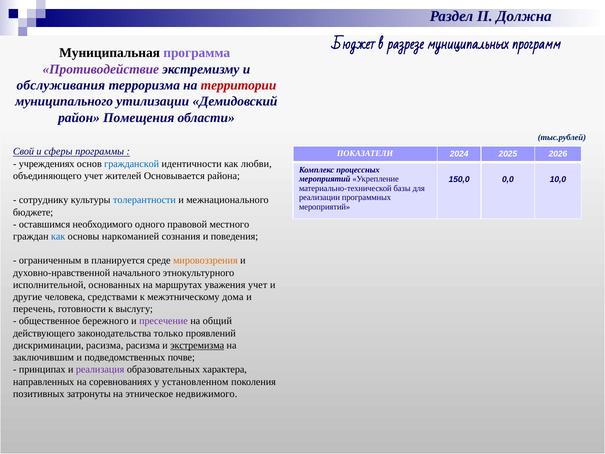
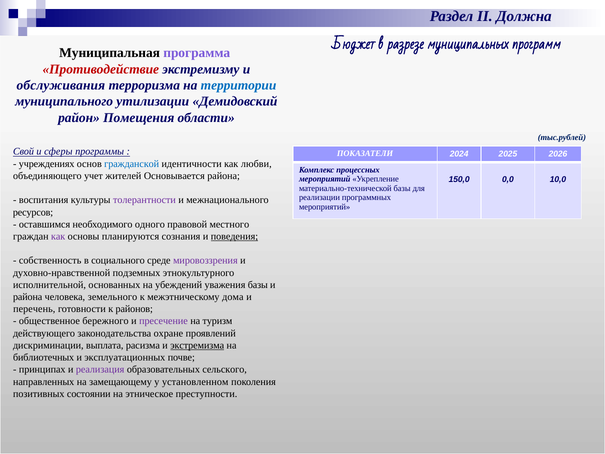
Противодействие colour: purple -> red
территории colour: red -> blue
сотруднику: сотруднику -> воспитания
толерантности colour: blue -> purple
бюджете: бюджете -> ресурсов
как at (58, 236) colour: blue -> purple
наркоманией: наркоманией -> планируются
поведения underline: none -> present
ограниченным: ограниченным -> собственность
планируется: планируется -> социального
мировоззрения colour: orange -> purple
начального: начального -> подземных
маршрутах: маршрутах -> убеждений
уважения учет: учет -> базы
другие at (28, 297): другие -> района
средствами: средствами -> земельного
выслугу: выслугу -> районов
общий: общий -> туризм
только: только -> охране
дискриминации расизма: расизма -> выплата
заключившим: заключившим -> библиотечных
подведомственных: подведомственных -> эксплуатационных
характера: характера -> сельского
соревнованиях: соревнованиях -> замещающему
затронуты: затронуты -> состоянии
недвижимого: недвижимого -> преступности
